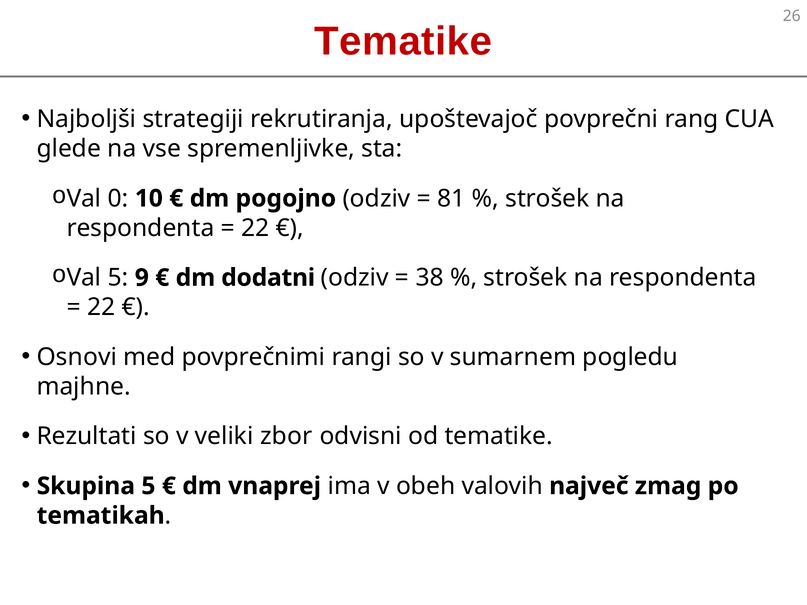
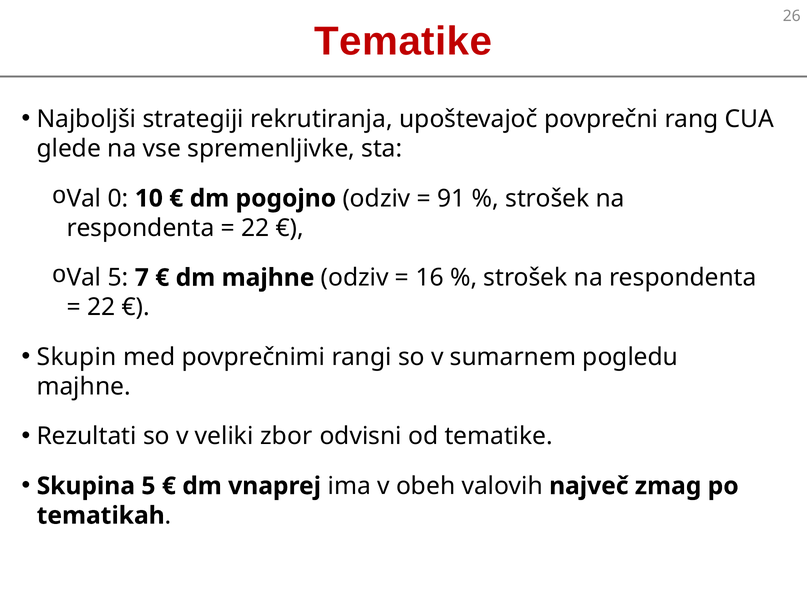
81: 81 -> 91
9: 9 -> 7
dm dodatni: dodatni -> majhne
38: 38 -> 16
Osnovi: Osnovi -> Skupin
